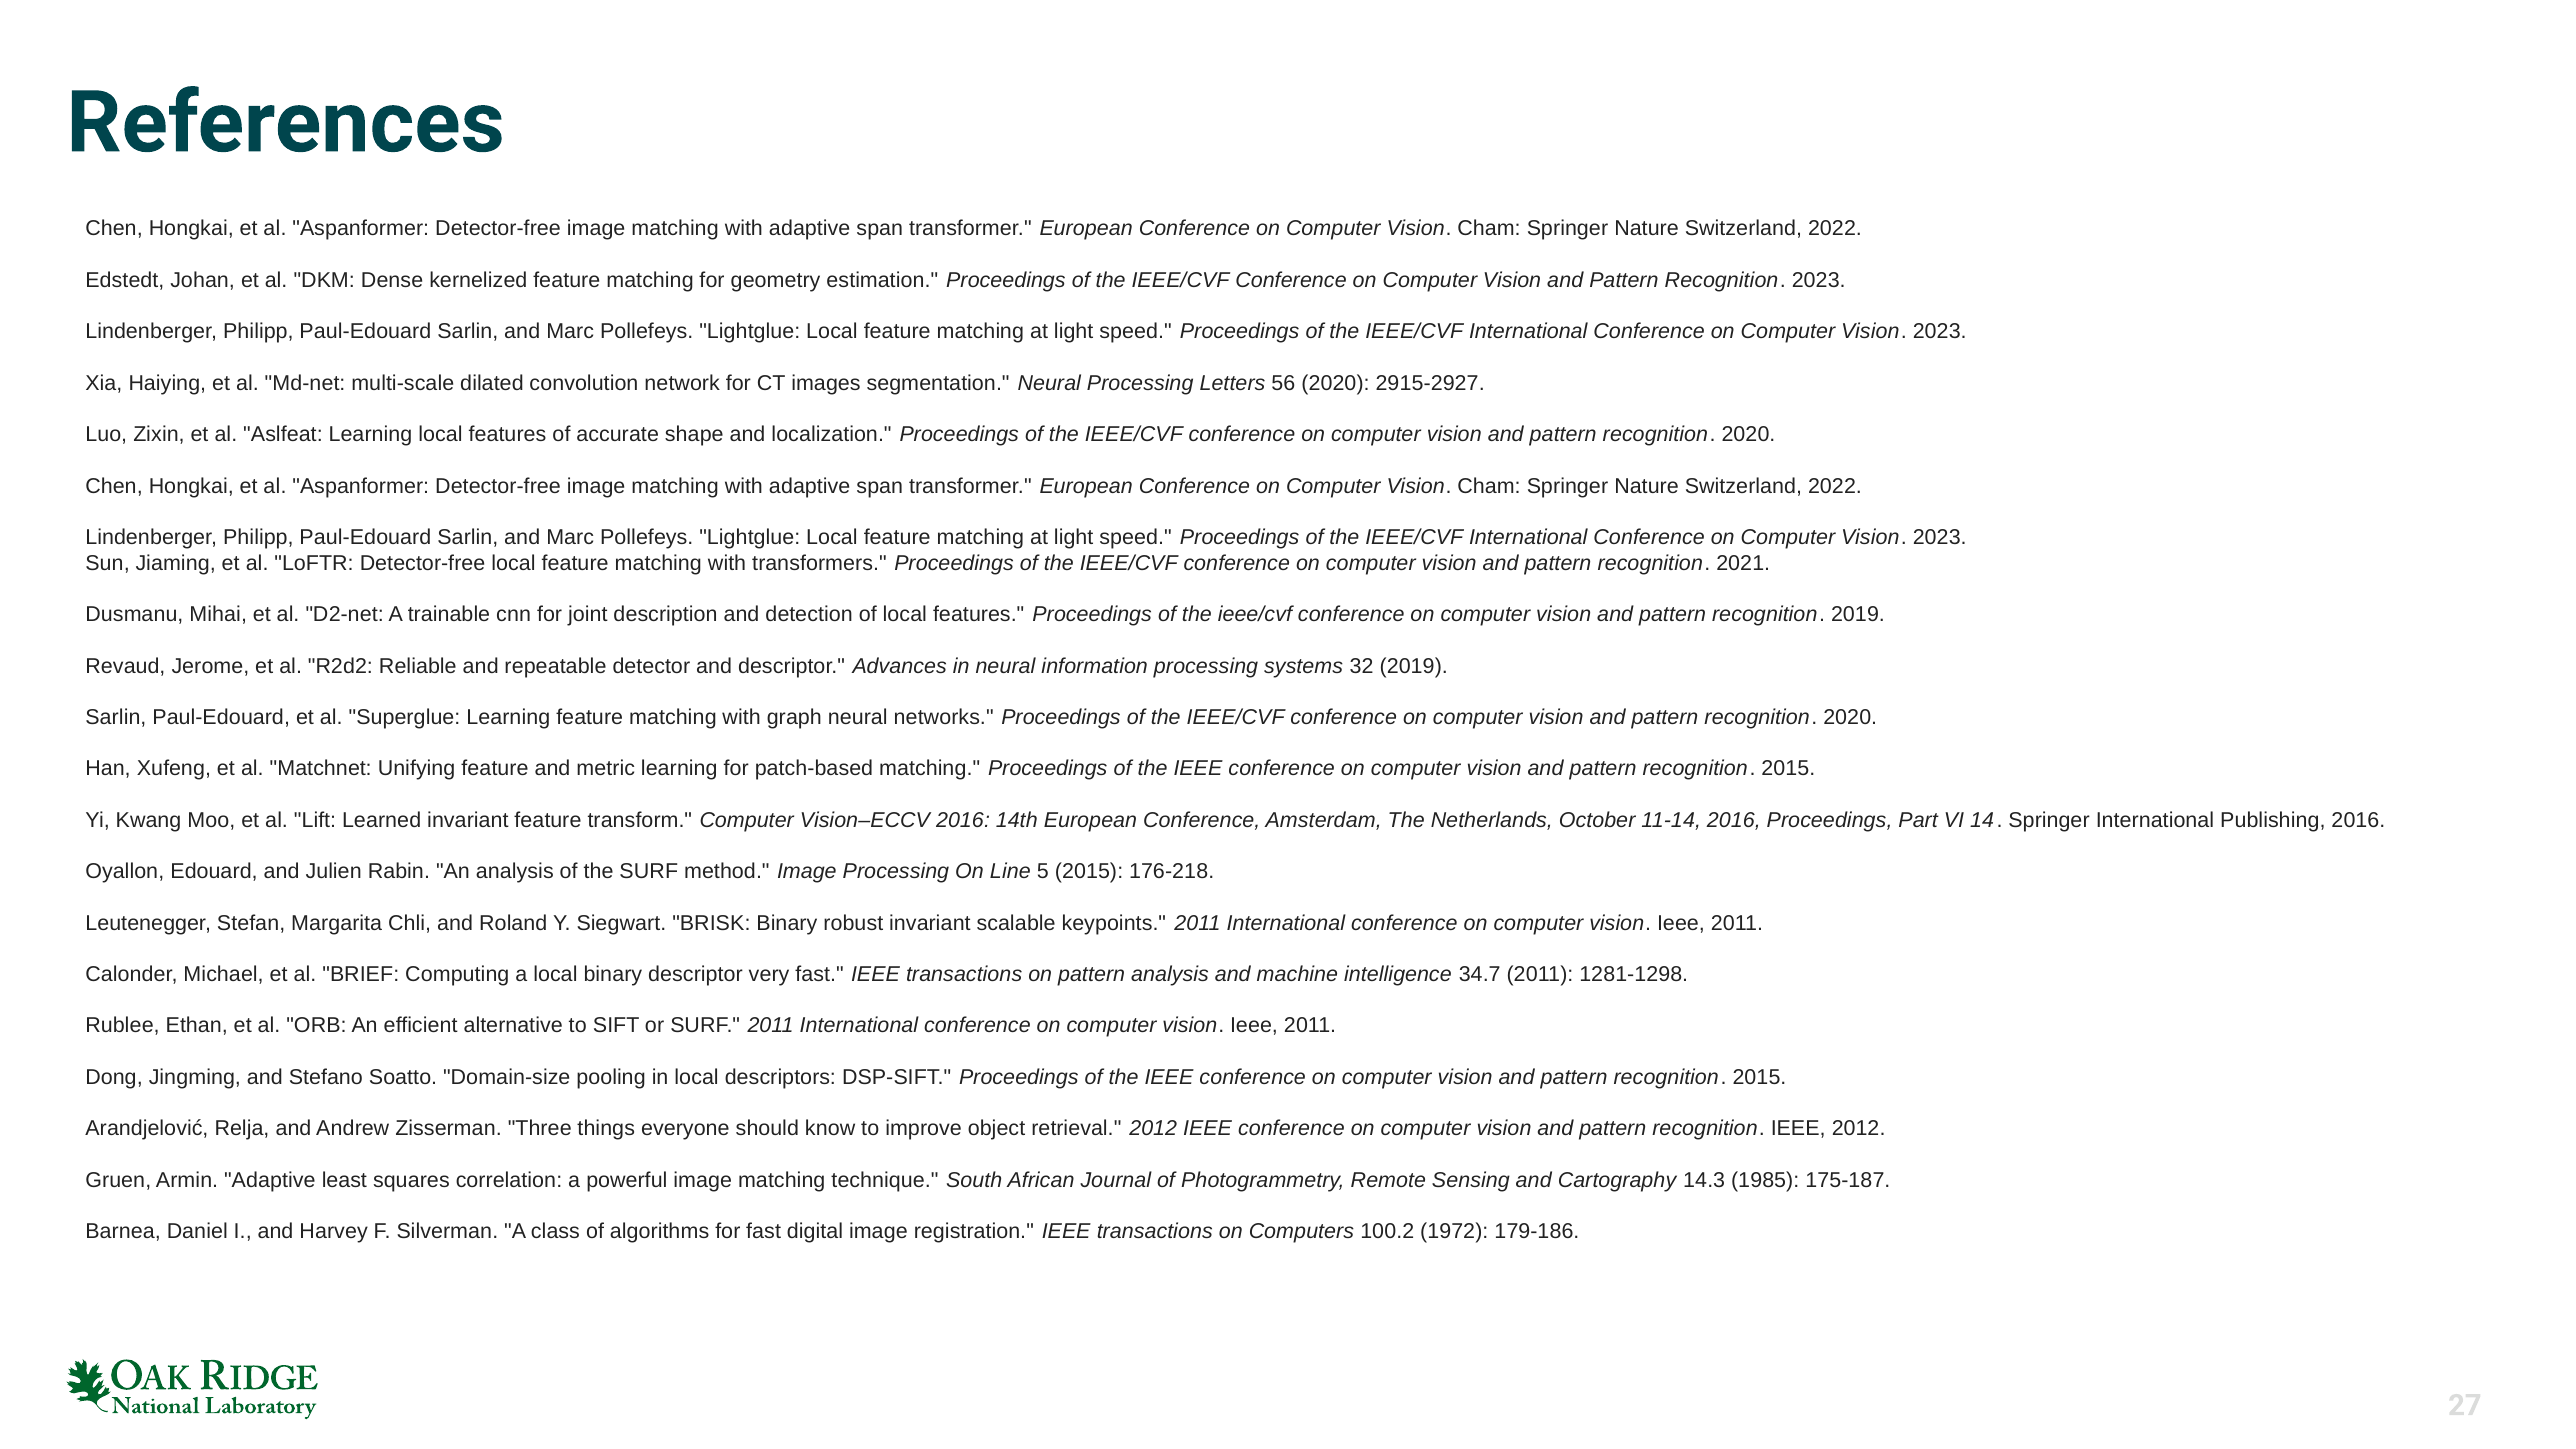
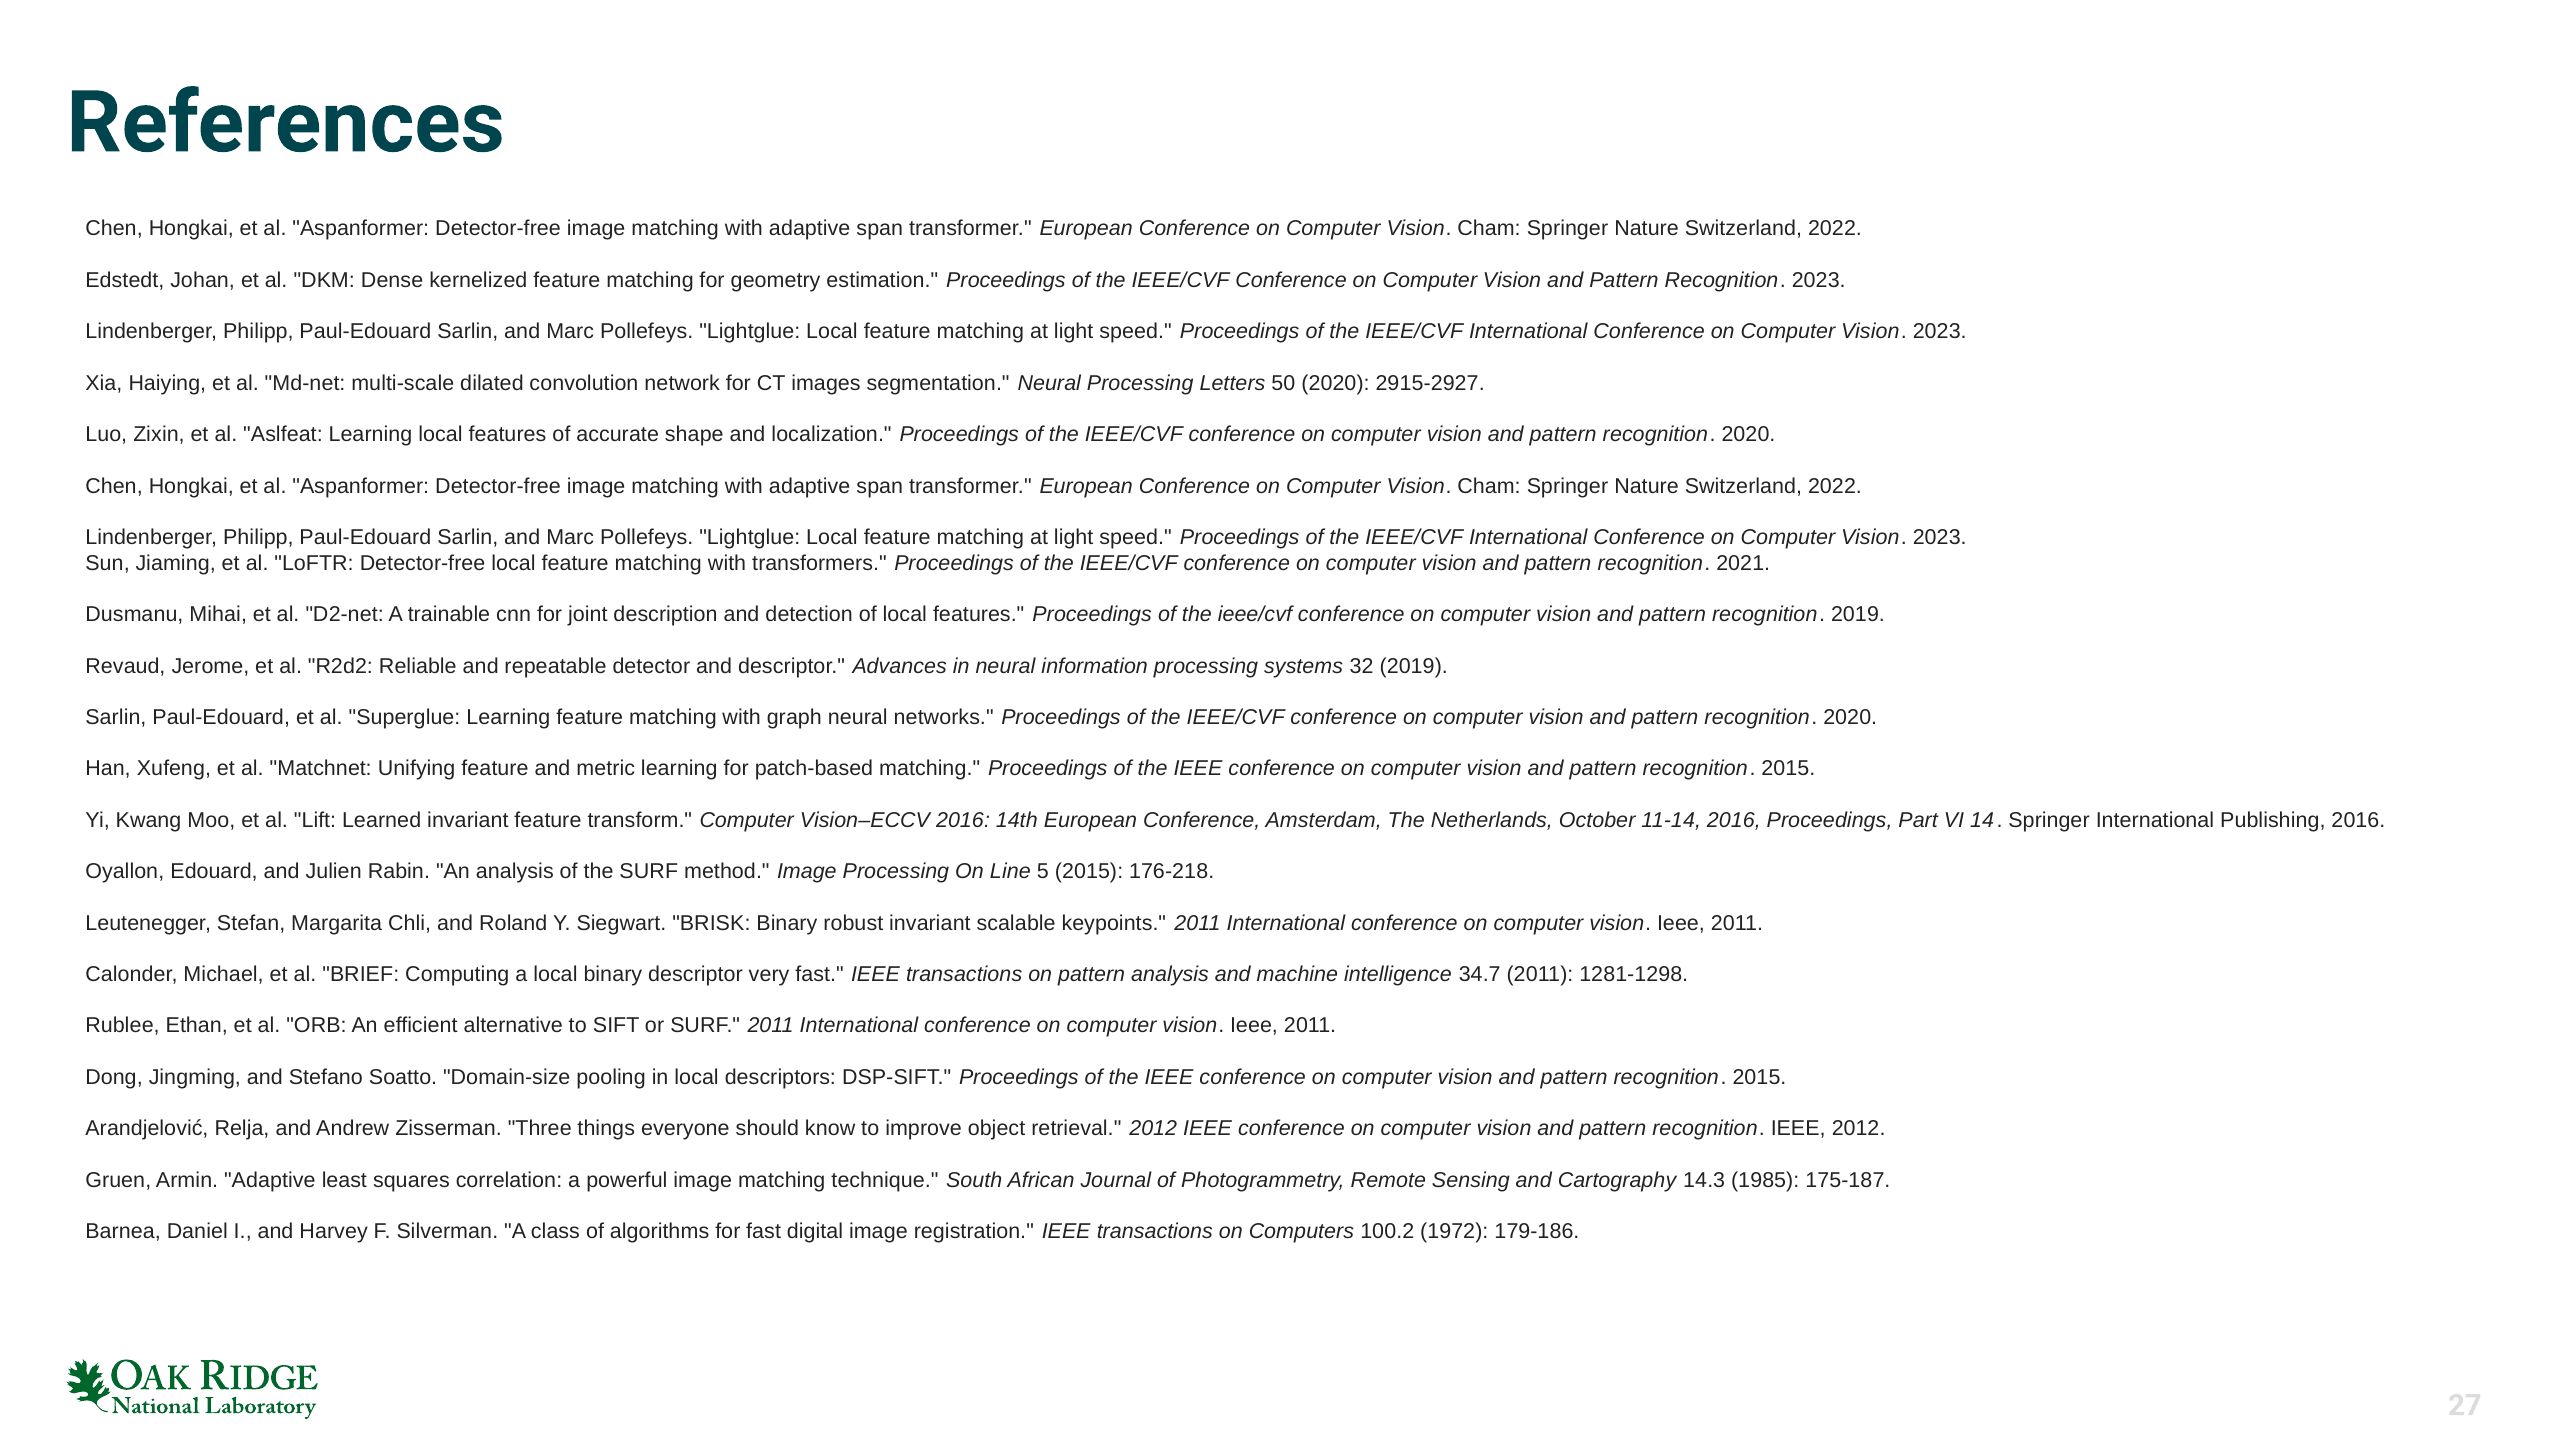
56: 56 -> 50
